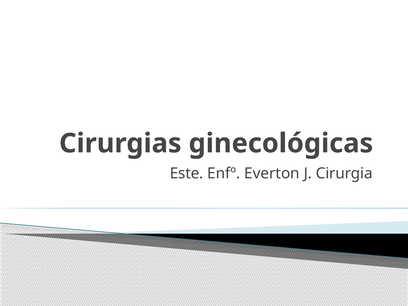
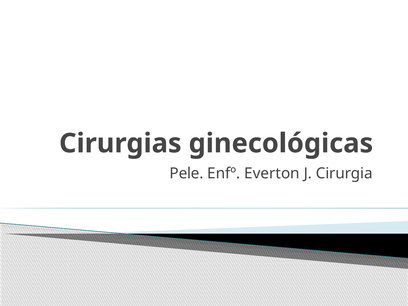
Este: Este -> Pele
